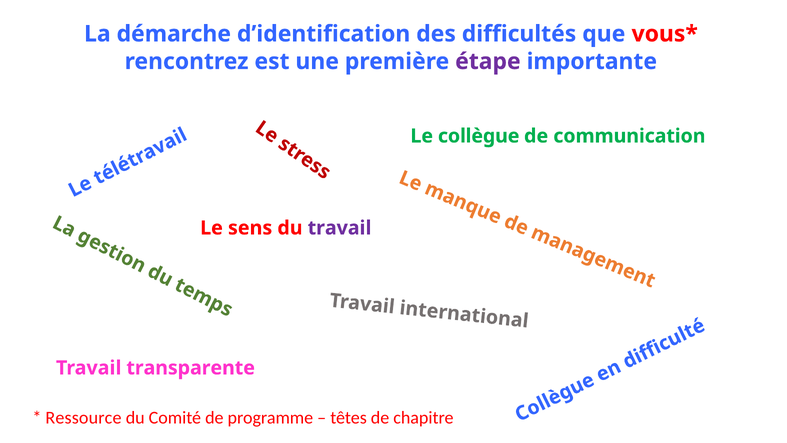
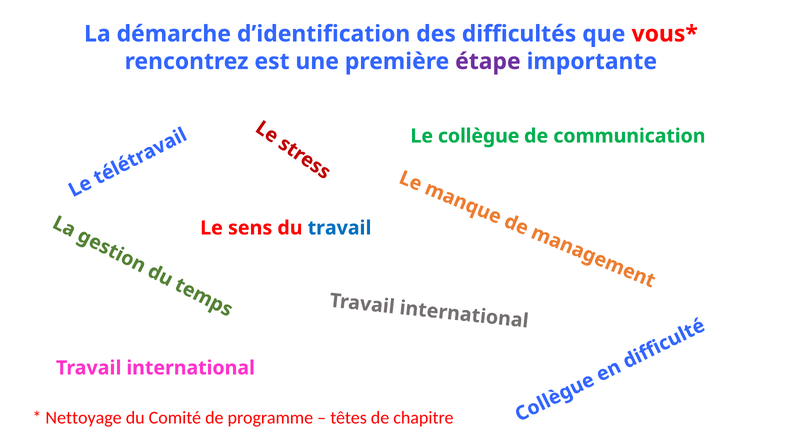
travail at (339, 228) colour: purple -> blue
transparente at (191, 368): transparente -> international
Ressource: Ressource -> Nettoyage
